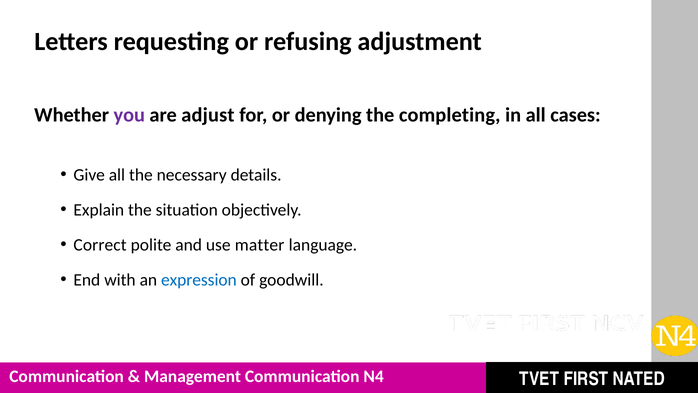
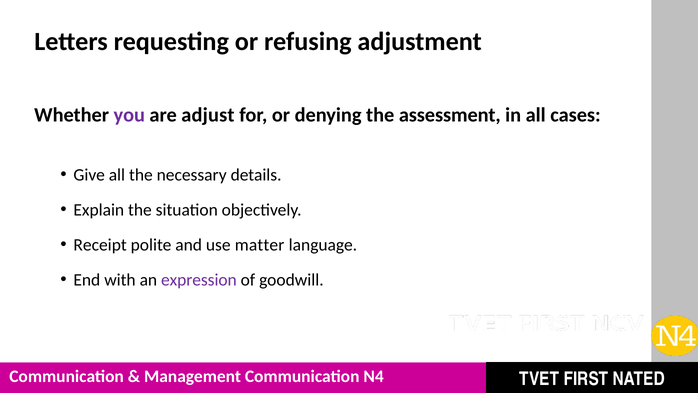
completing: completing -> assessment
Correct: Correct -> Receipt
expression colour: blue -> purple
